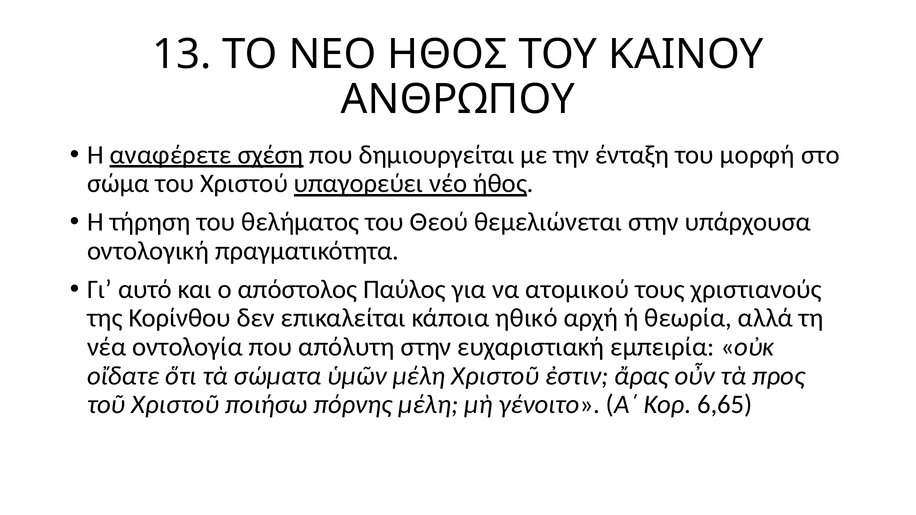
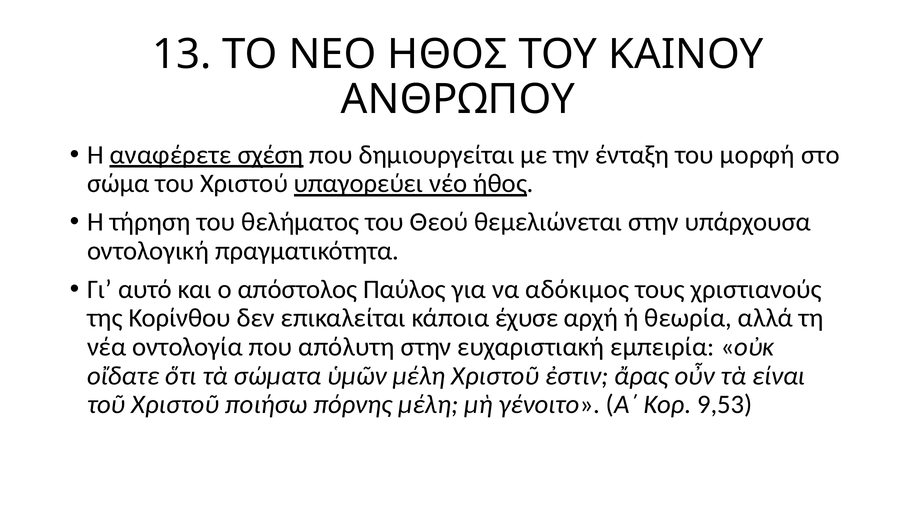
ατομικού: ατομικού -> αδόκιμος
ηθικό: ηθικό -> έχυσε
προς: προς -> είναι
6,65: 6,65 -> 9,53
